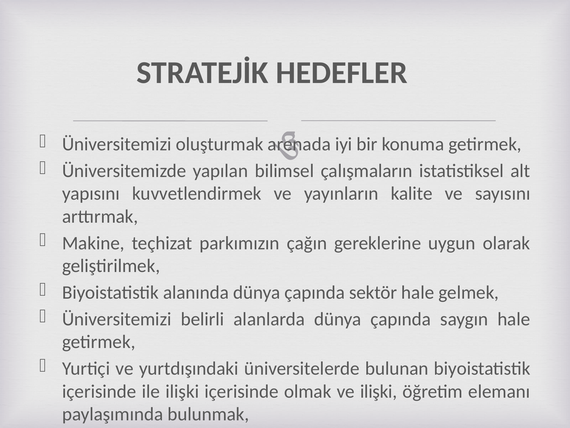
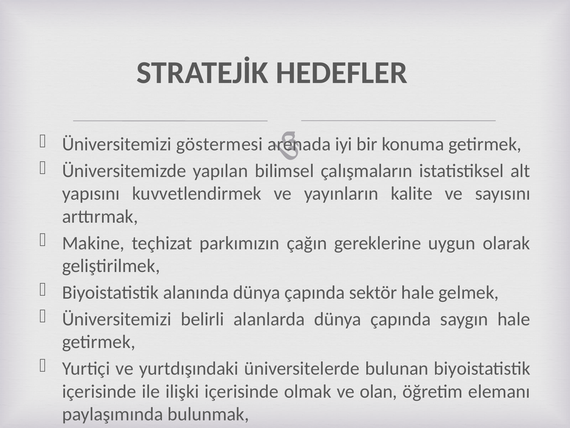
oluşturmak: oluşturmak -> göstermesi
ve ilişki: ilişki -> olan
